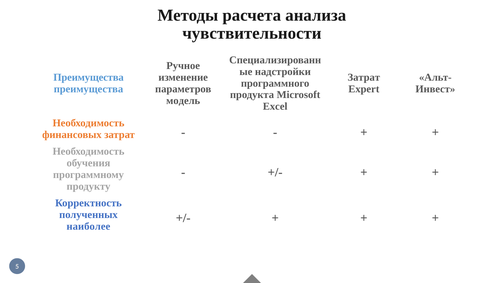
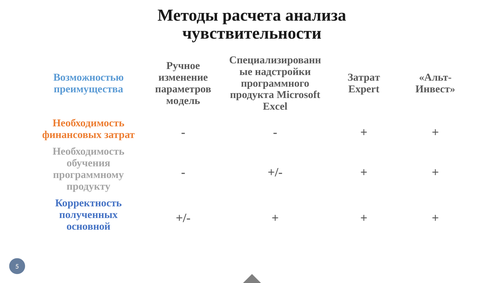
Преимущества at (89, 78): Преимущества -> Возможностью
наиболее: наиболее -> основной
